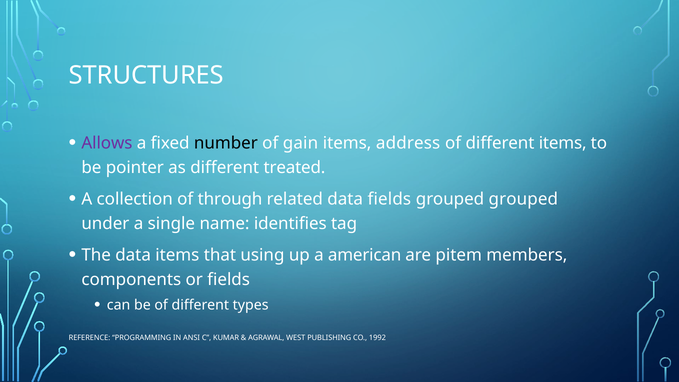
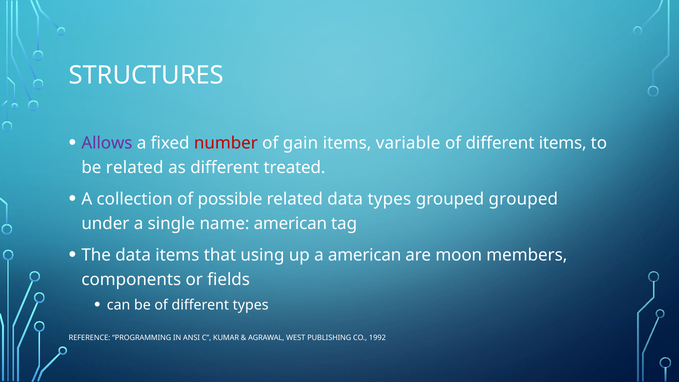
number colour: black -> red
address: address -> variable
be pointer: pointer -> related
through: through -> possible
data fields: fields -> types
name identifies: identifies -> american
pitem: pitem -> moon
